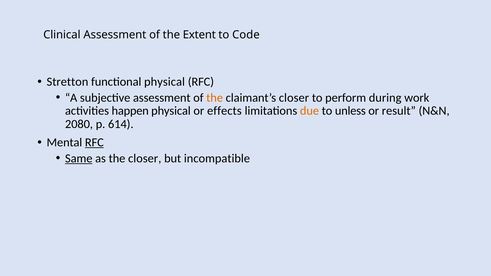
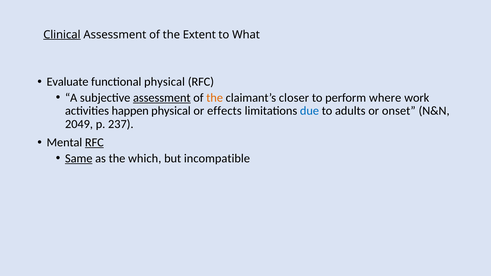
Clinical underline: none -> present
Code: Code -> What
Stretton: Stretton -> Evaluate
assessment at (162, 98) underline: none -> present
during: during -> where
due colour: orange -> blue
unless: unless -> adults
result: result -> onset
2080: 2080 -> 2049
614: 614 -> 237
the closer: closer -> which
